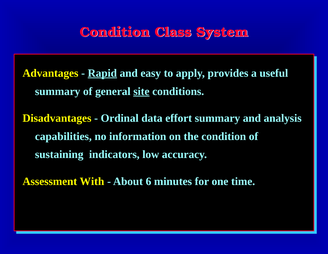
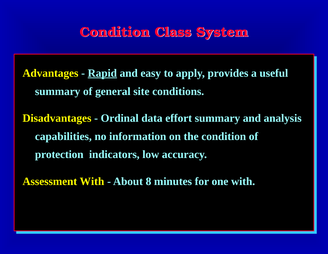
site underline: present -> none
sustaining: sustaining -> protection
6: 6 -> 8
one time: time -> with
